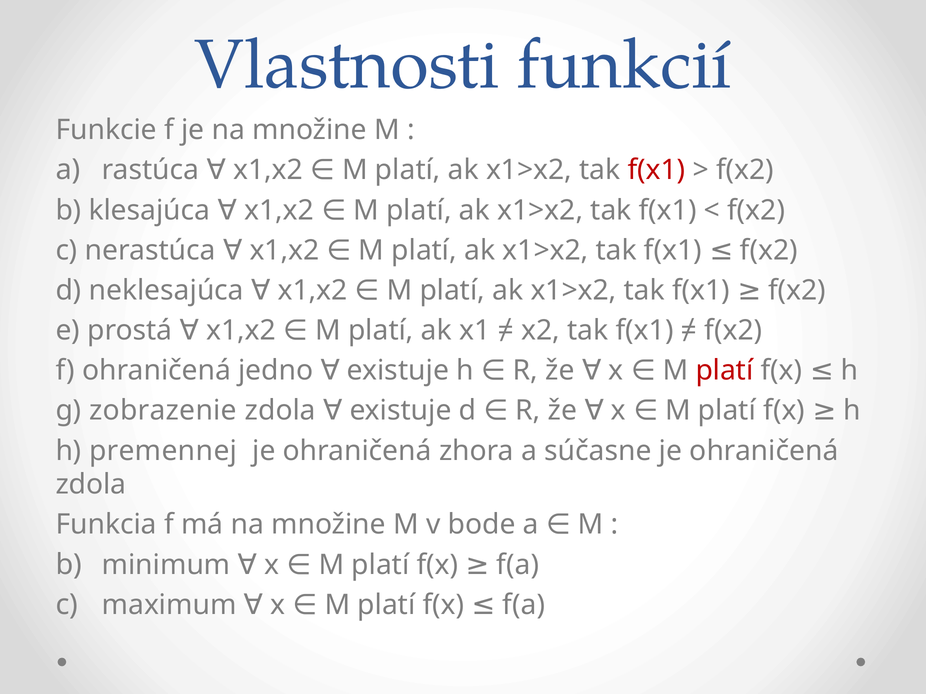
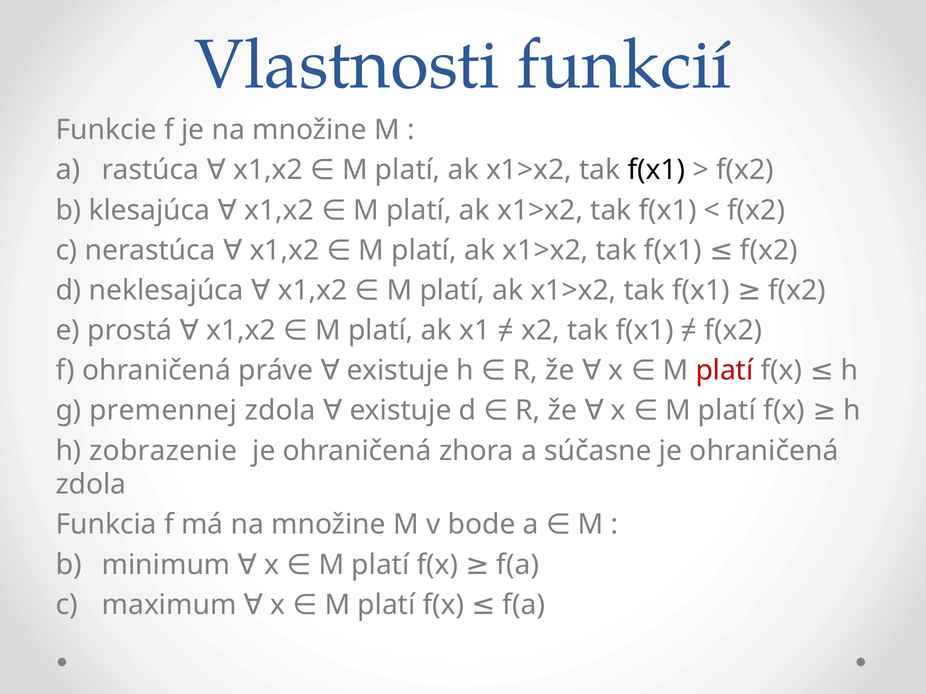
f(x1 at (656, 170) colour: red -> black
jedno: jedno -> práve
zobrazenie: zobrazenie -> premennej
premennej: premennej -> zobrazenie
